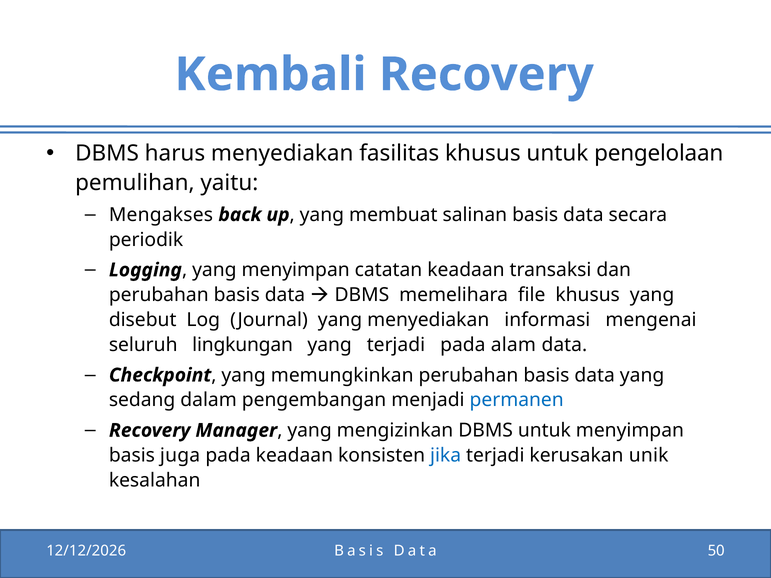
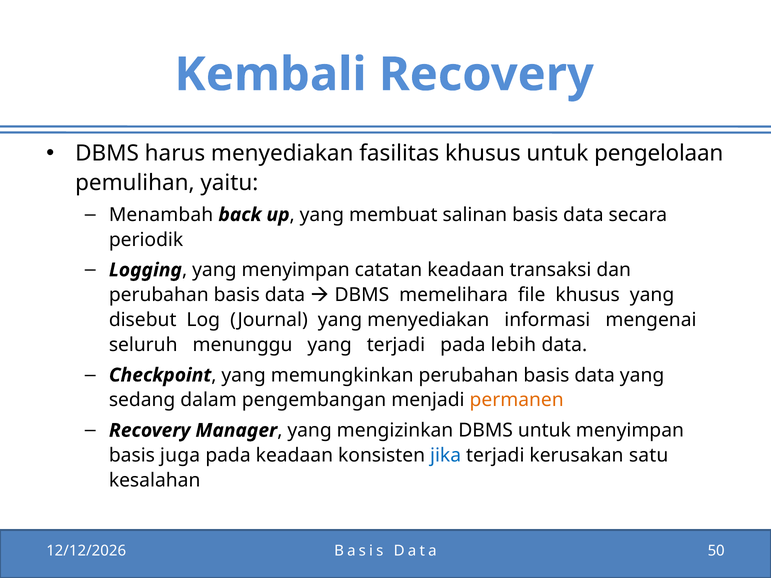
Mengakses: Mengakses -> Menambah
lingkungan: lingkungan -> menunggu
alam: alam -> lebih
permanen colour: blue -> orange
unik: unik -> satu
